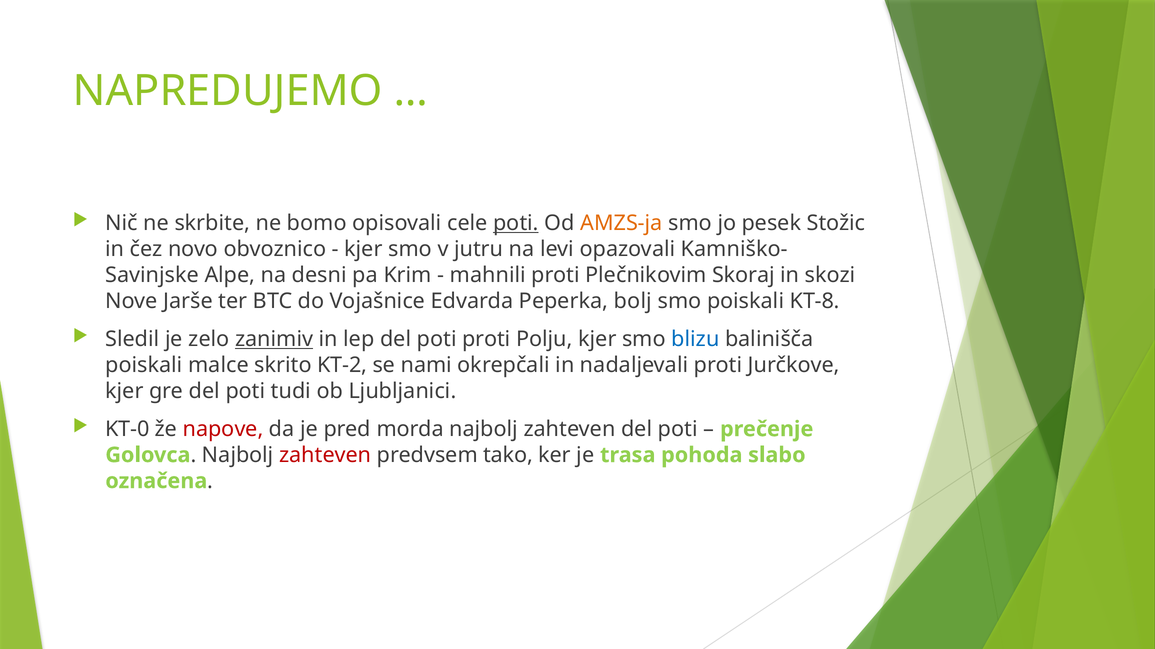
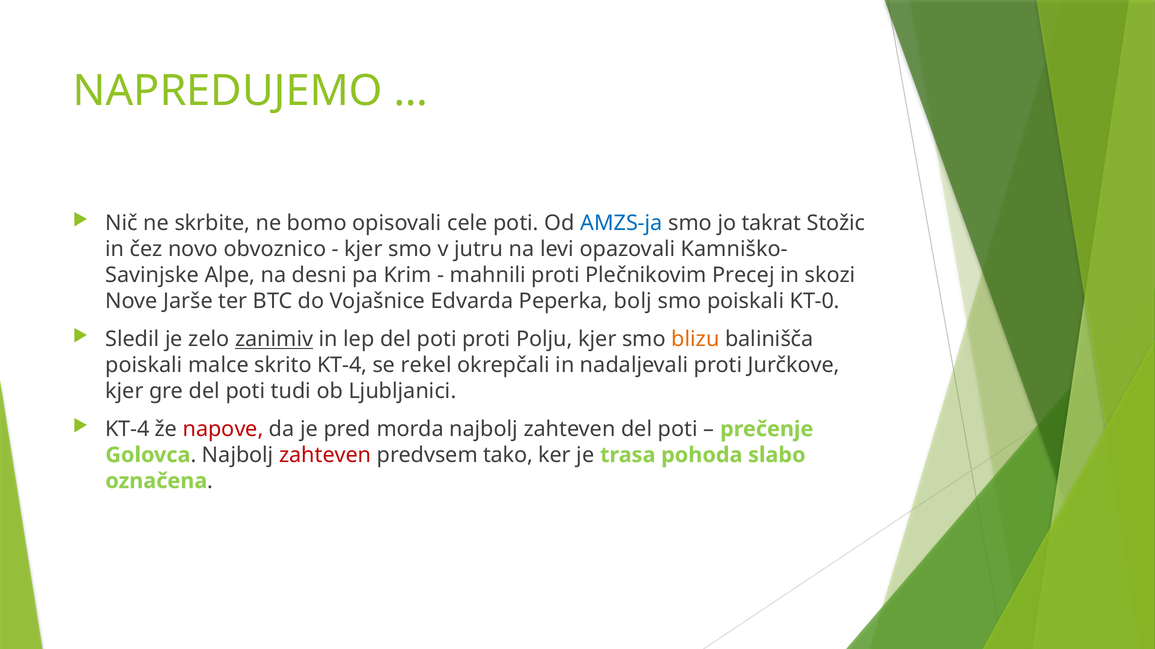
poti at (516, 224) underline: present -> none
AMZS-ja colour: orange -> blue
pesek: pesek -> takrat
Skoraj: Skoraj -> Precej
KT-8: KT-8 -> KT-0
blizu colour: blue -> orange
skrito KT-2: KT-2 -> KT-4
nami: nami -> rekel
KT-0 at (127, 430): KT-0 -> KT-4
